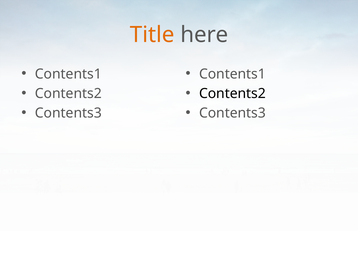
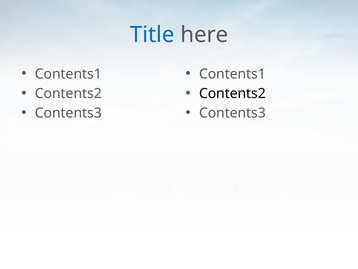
Title colour: orange -> blue
